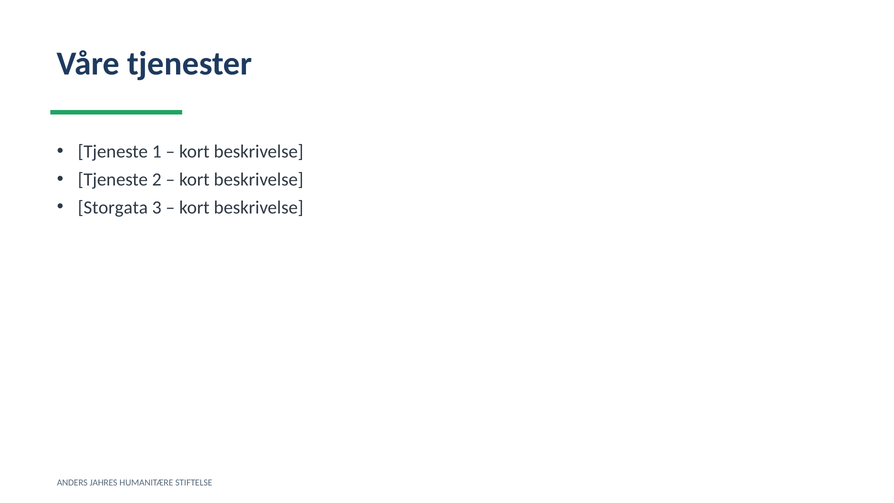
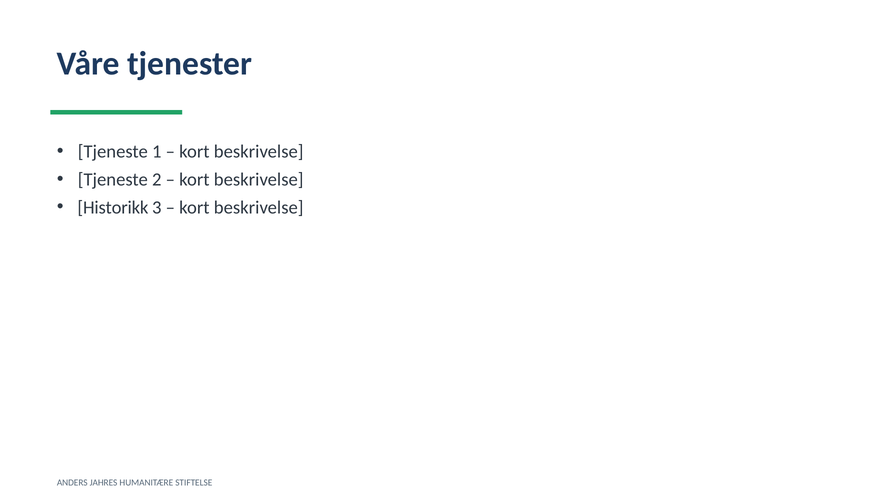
Storgata: Storgata -> Historikk
